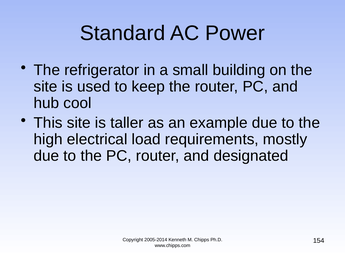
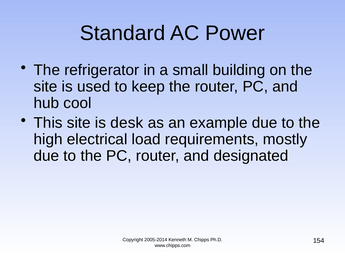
taller: taller -> desk
